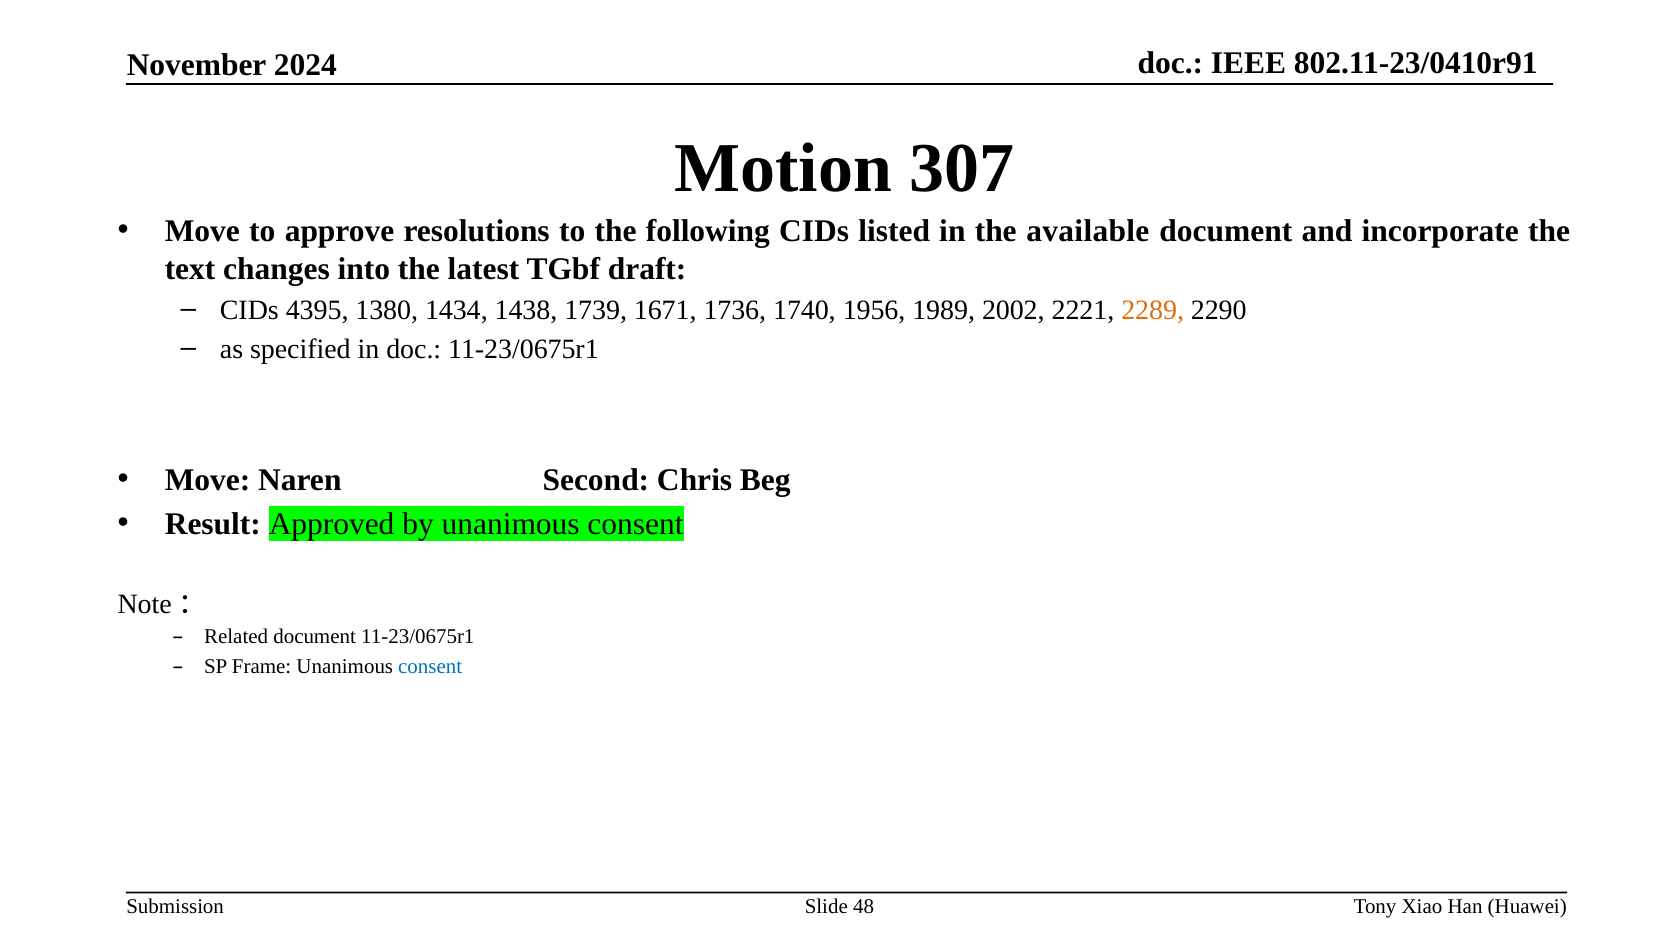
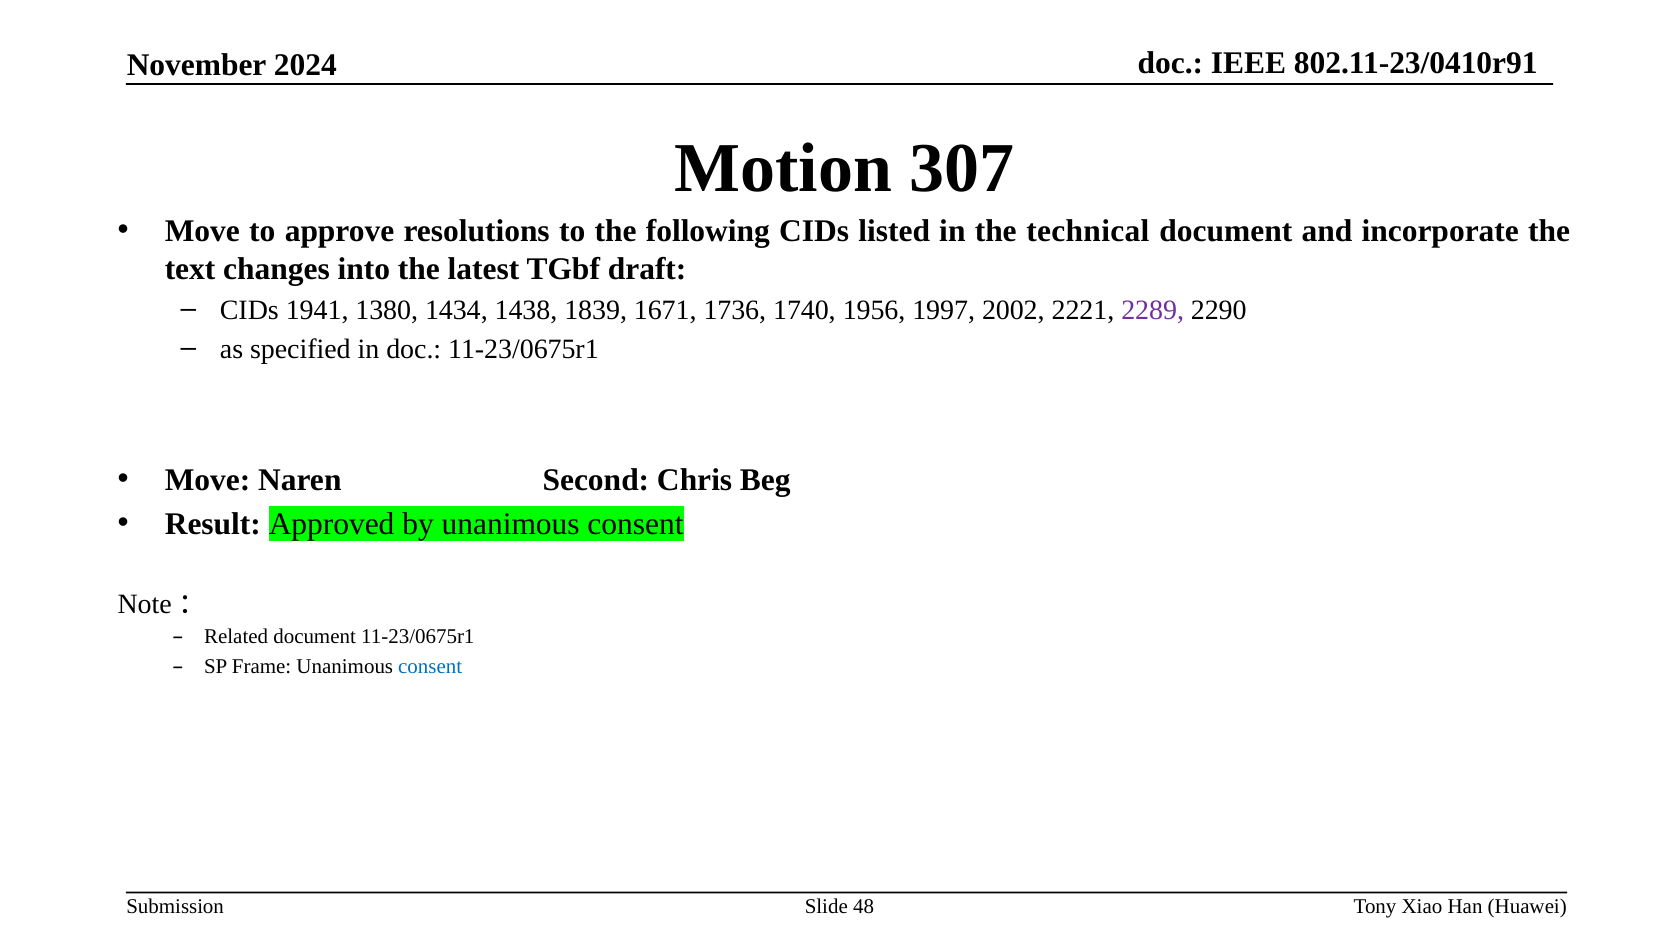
available: available -> technical
4395: 4395 -> 1941
1739: 1739 -> 1839
1989: 1989 -> 1997
2289 colour: orange -> purple
